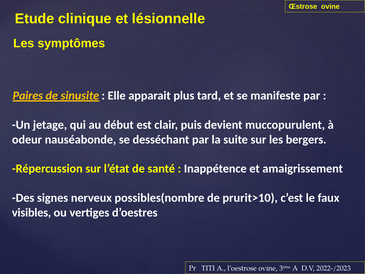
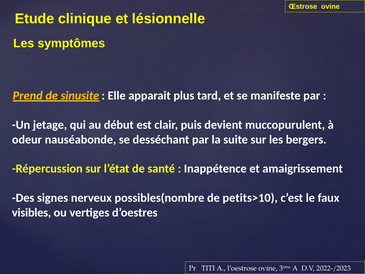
Paires: Paires -> Prend
prurit>10: prurit>10 -> petits>10
